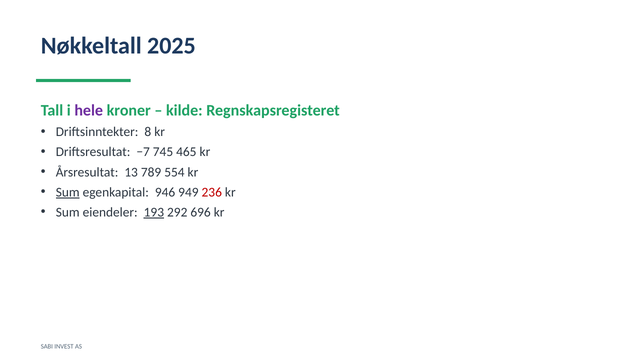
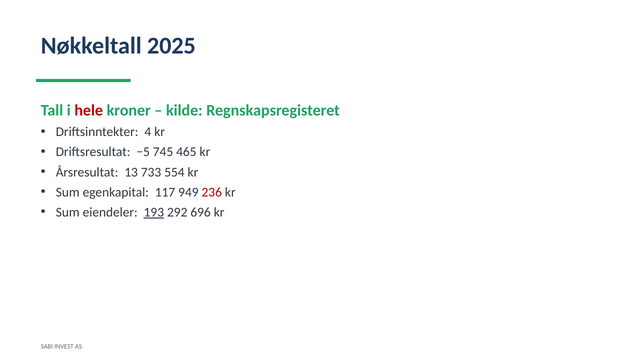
hele colour: purple -> red
8: 8 -> 4
−7: −7 -> −5
789: 789 -> 733
Sum at (68, 192) underline: present -> none
946: 946 -> 117
